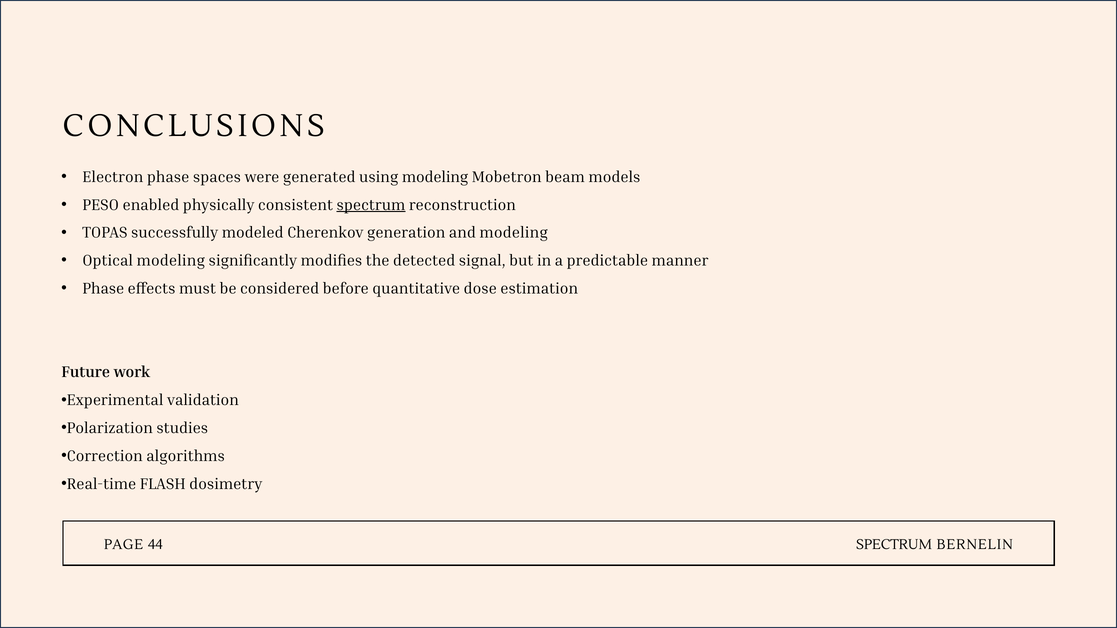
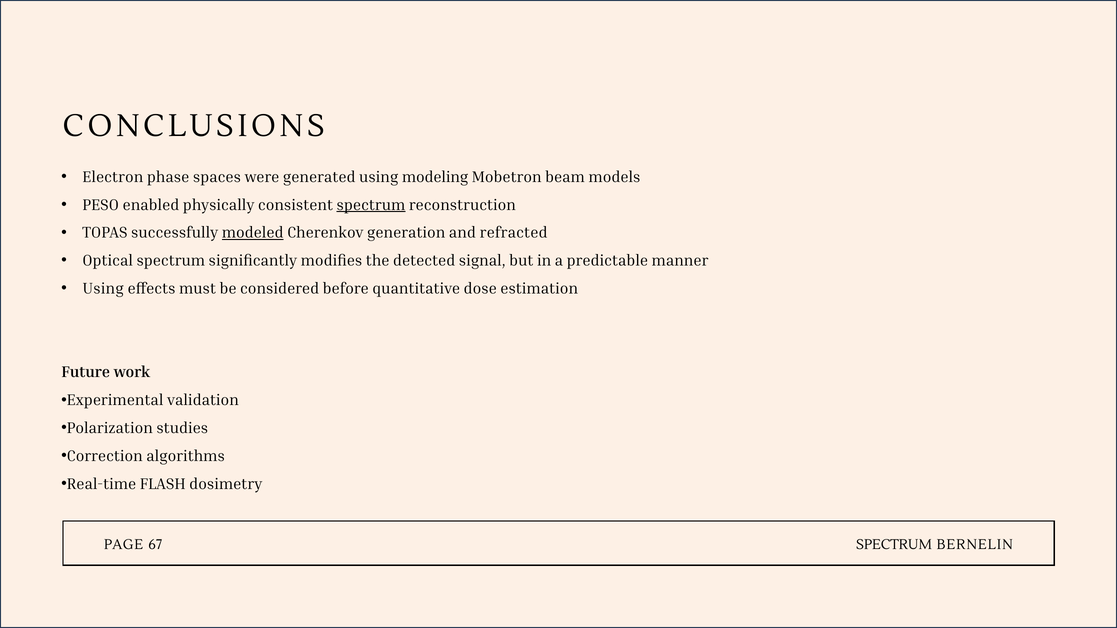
modeled underline: none -> present
and modeling: modeling -> refracted
Optical modeling: modeling -> spectrum
Phase at (103, 289): Phase -> Using
44: 44 -> 67
